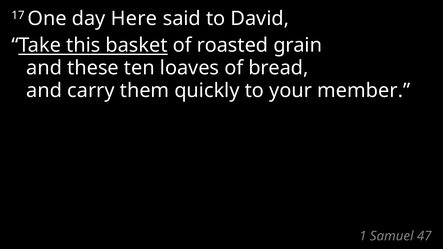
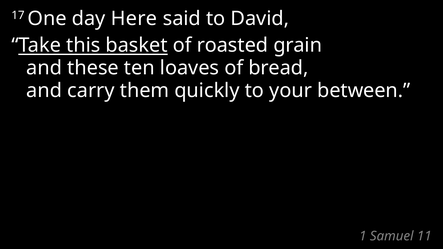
member: member -> between
47: 47 -> 11
